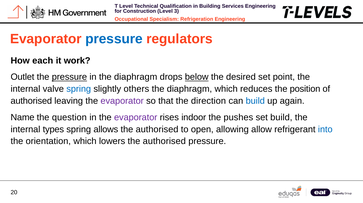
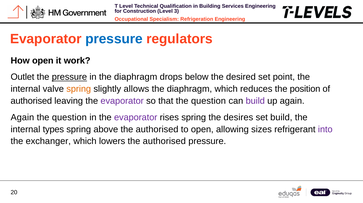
How each: each -> open
below underline: present -> none
spring at (79, 89) colour: blue -> orange
others: others -> allows
that the direction: direction -> question
build at (255, 101) colour: blue -> purple
Name at (23, 117): Name -> Again
rises indoor: indoor -> spring
pushes: pushes -> desires
allows: allows -> above
allow: allow -> sizes
into colour: blue -> purple
orientation: orientation -> exchanger
